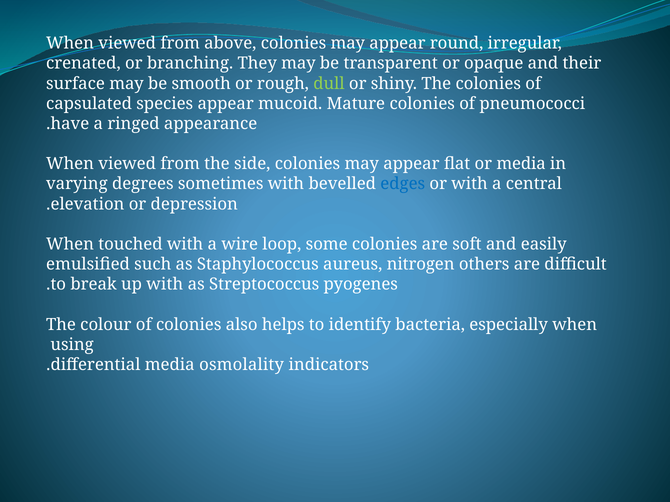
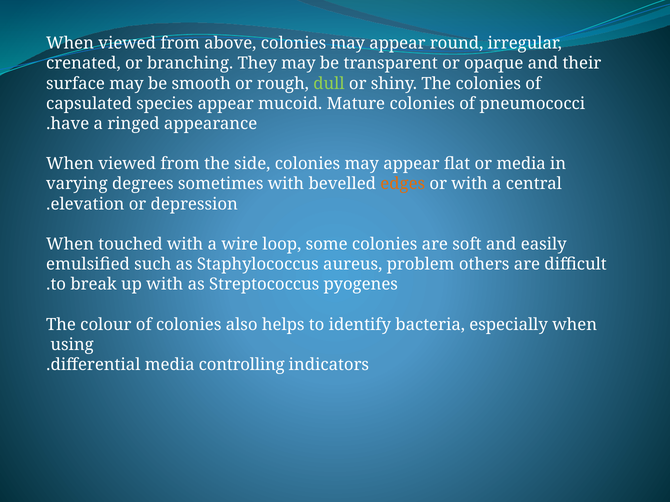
edges colour: blue -> orange
nitrogen: nitrogen -> problem
osmolality: osmolality -> controlling
